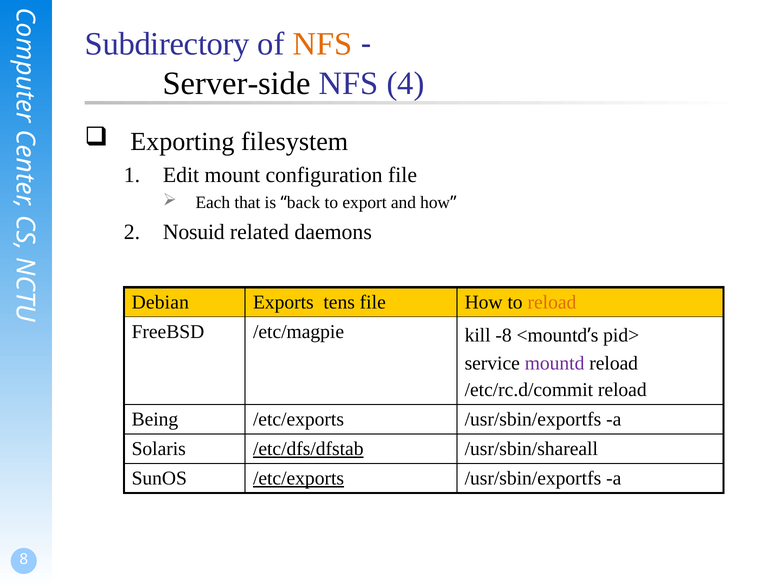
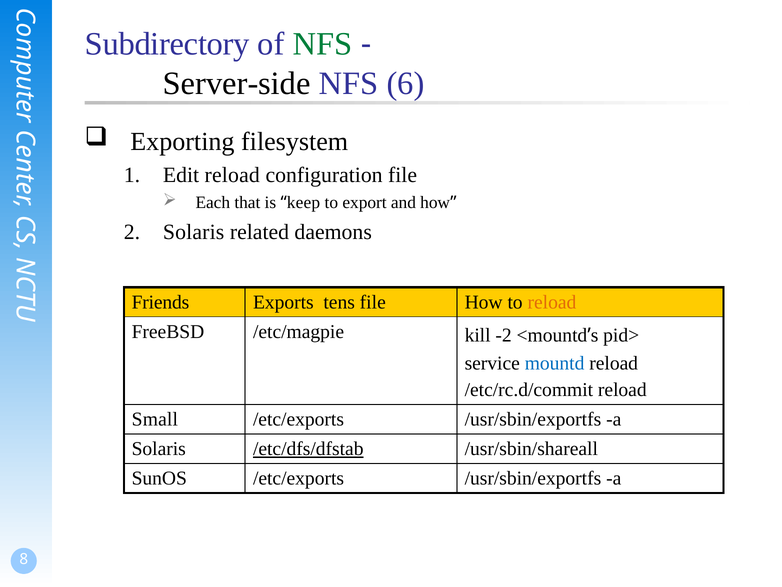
NFS at (322, 44) colour: orange -> green
4: 4 -> 6
Edit mount: mount -> reload
back: back -> keep
2 Nosuid: Nosuid -> Solaris
Debian: Debian -> Friends
-8: -8 -> -2
mountd colour: purple -> blue
Being: Being -> Small
/etc/exports at (299, 478) underline: present -> none
